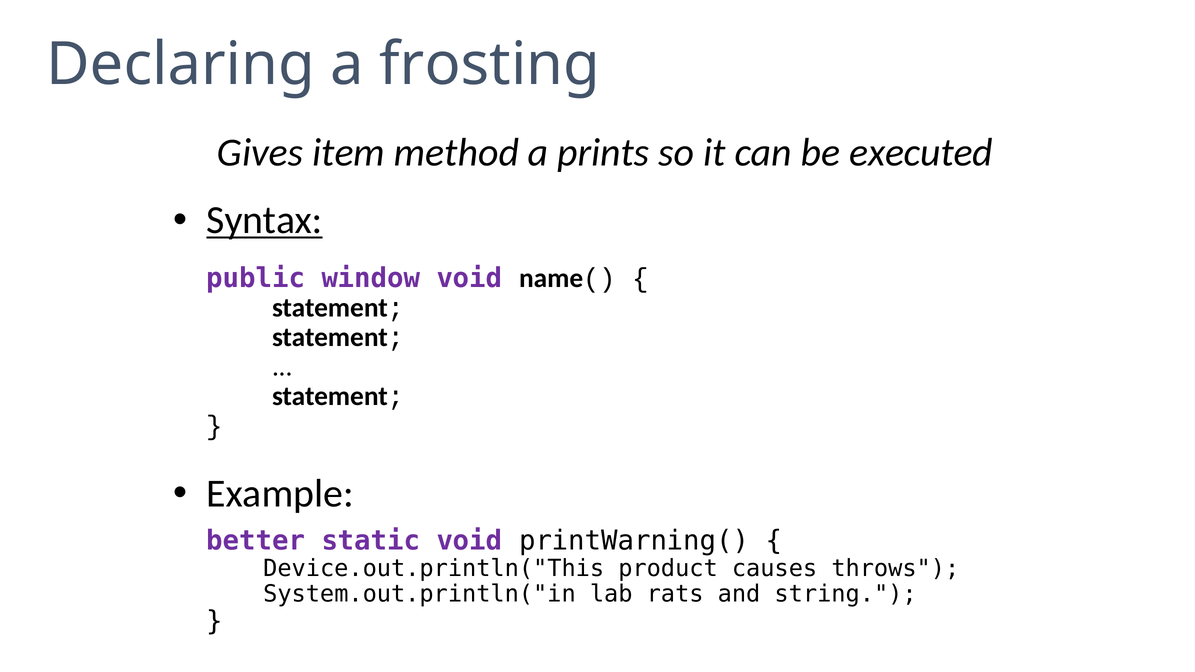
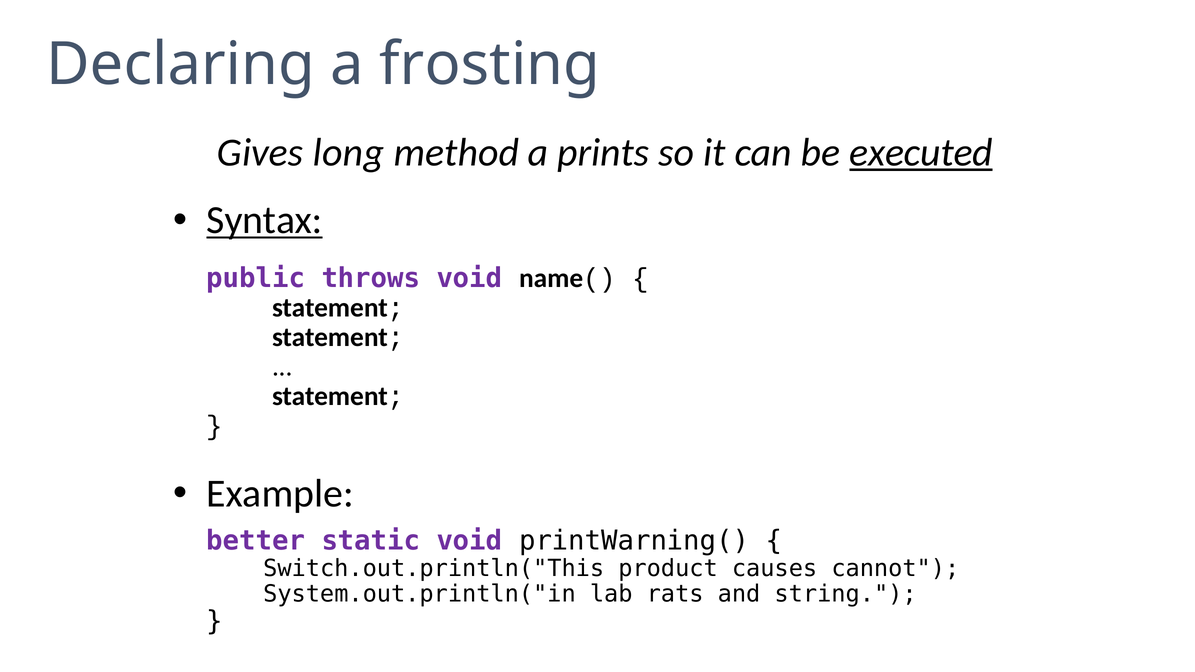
item: item -> long
executed underline: none -> present
window: window -> throws
Device.out.println("This: Device.out.println("This -> Switch.out.println("This
throws: throws -> cannot
